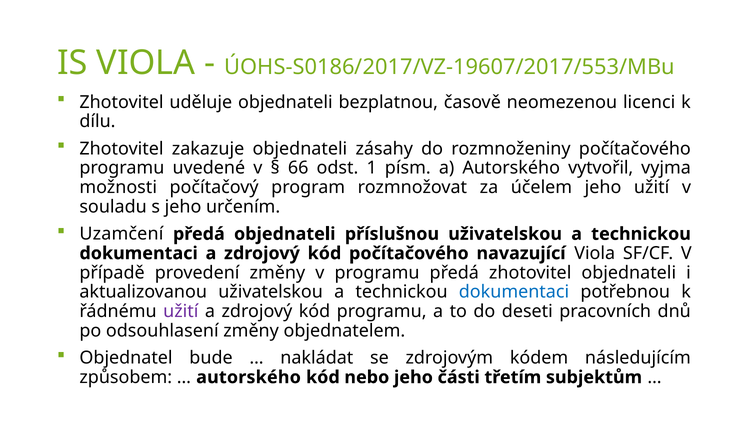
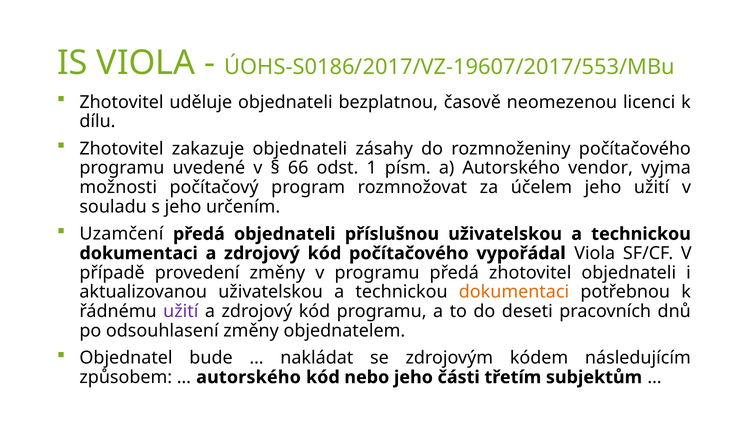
vytvořil: vytvořil -> vendor
navazující: navazující -> vypořádal
dokumentaci at (514, 292) colour: blue -> orange
